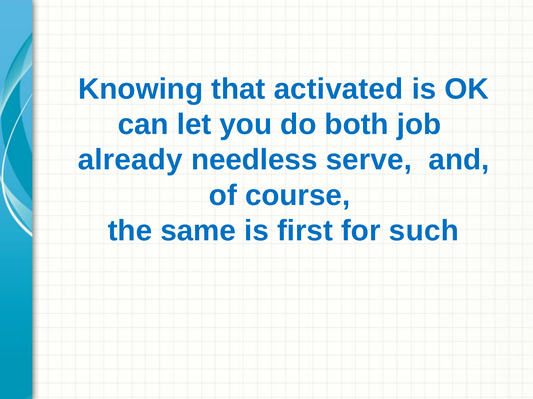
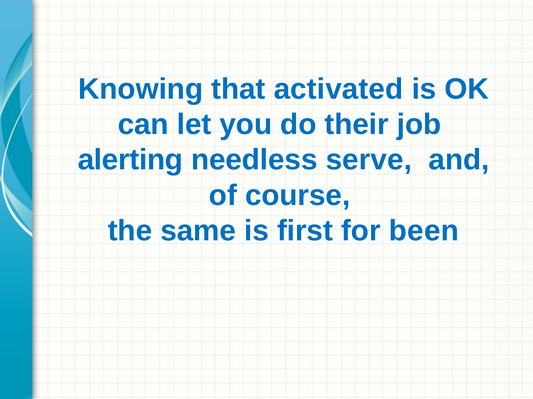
both: both -> their
already: already -> alerting
such: such -> been
